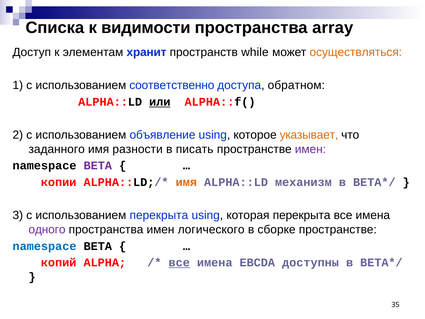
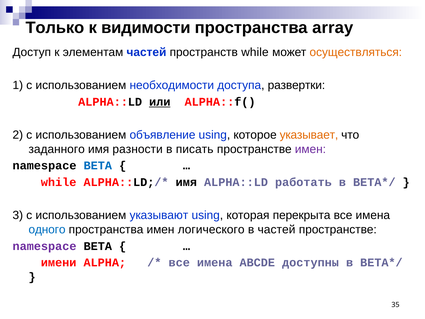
Списка: Списка -> Только
элементам хранит: хранит -> частей
соответственно: соответственно -> необходимости
обратном: обратном -> развертки
BETA at (98, 166) colour: purple -> blue
копии at (59, 182): копии -> while
имя at (186, 182) colour: orange -> black
механизм: механизм -> работать
использованием перекрыта: перекрыта -> указывают
одного colour: purple -> blue
в сборке: сборке -> частей
namespace at (45, 246) colour: blue -> purple
копий: копий -> имени
все at (179, 262) underline: present -> none
EBCDA: EBCDA -> ABCDE
